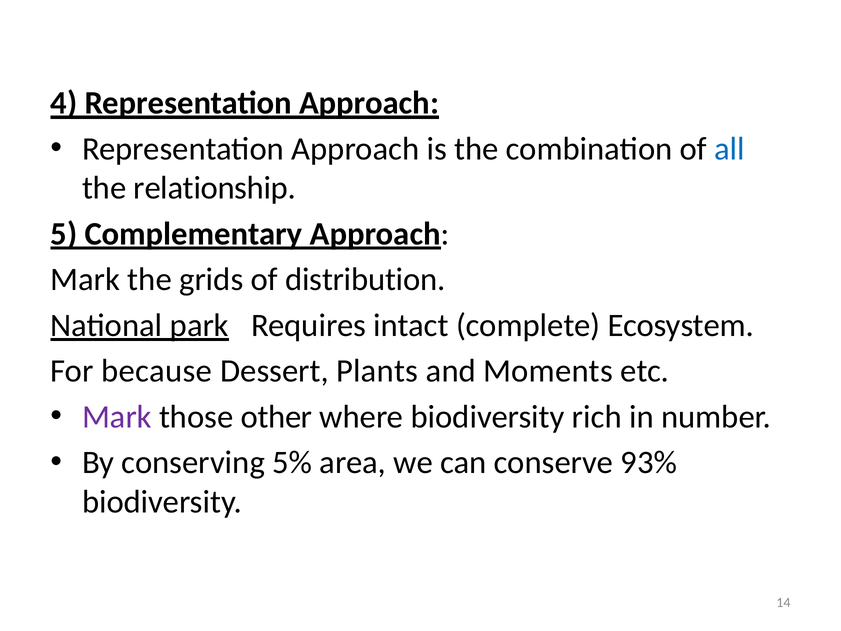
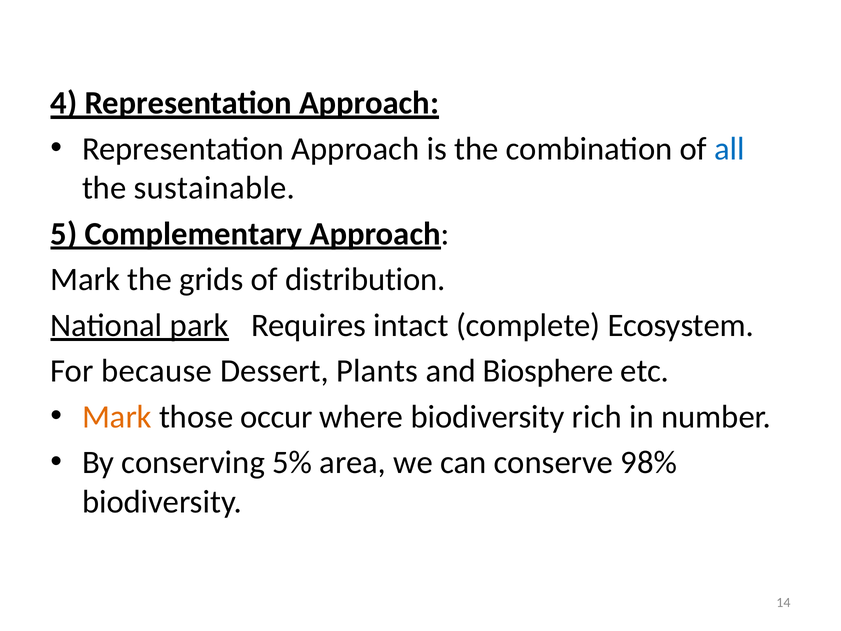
relationship: relationship -> sustainable
Moments: Moments -> Biosphere
Mark at (117, 417) colour: purple -> orange
other: other -> occur
93%: 93% -> 98%
